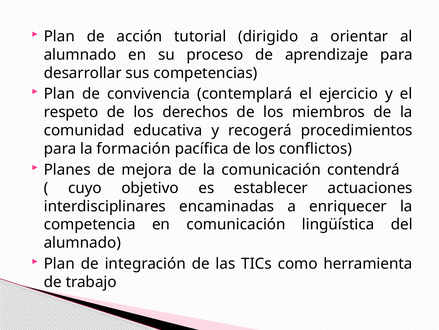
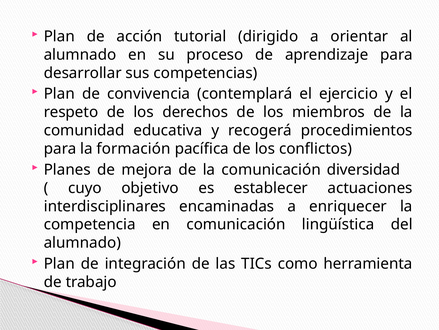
contendrá: contendrá -> diversidad
